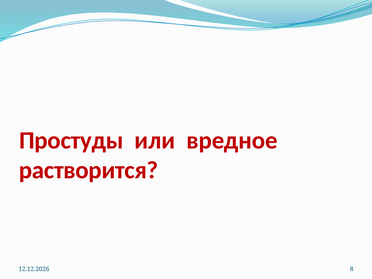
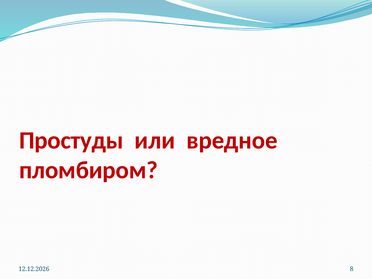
растворится: растворится -> пломбиром
